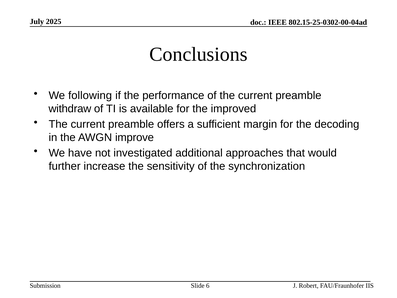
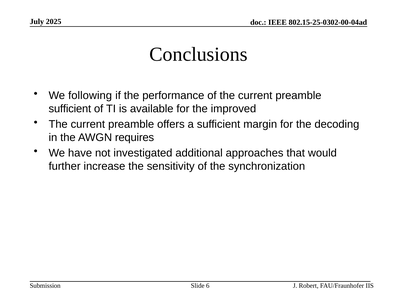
withdraw at (70, 109): withdraw -> sufficient
improve: improve -> requires
